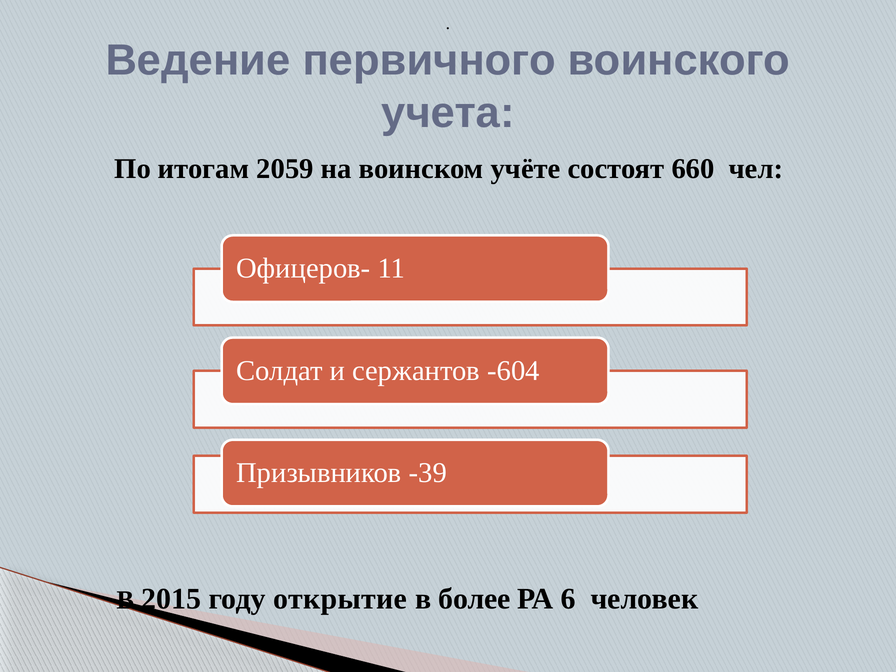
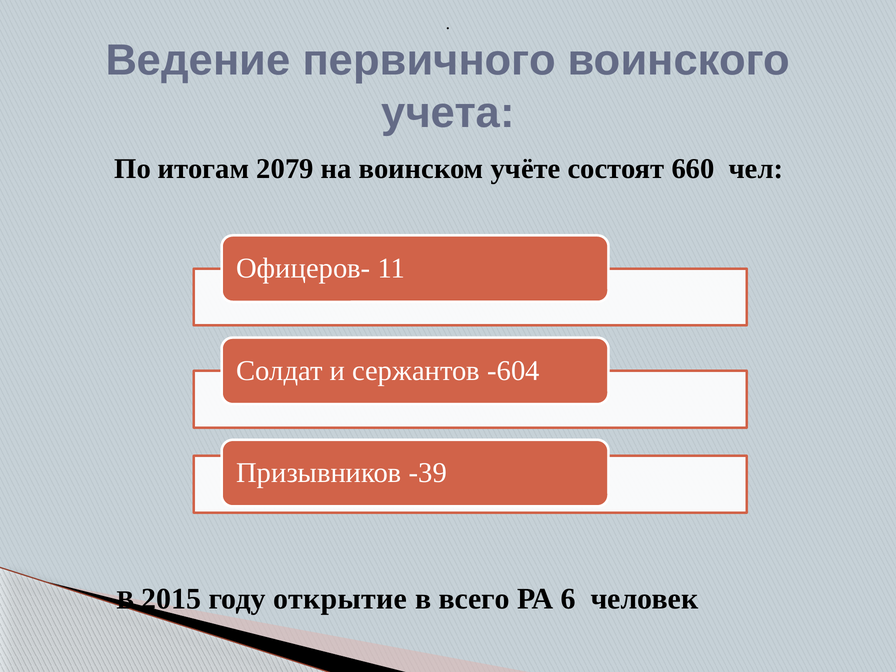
2059: 2059 -> 2079
более: более -> всего
